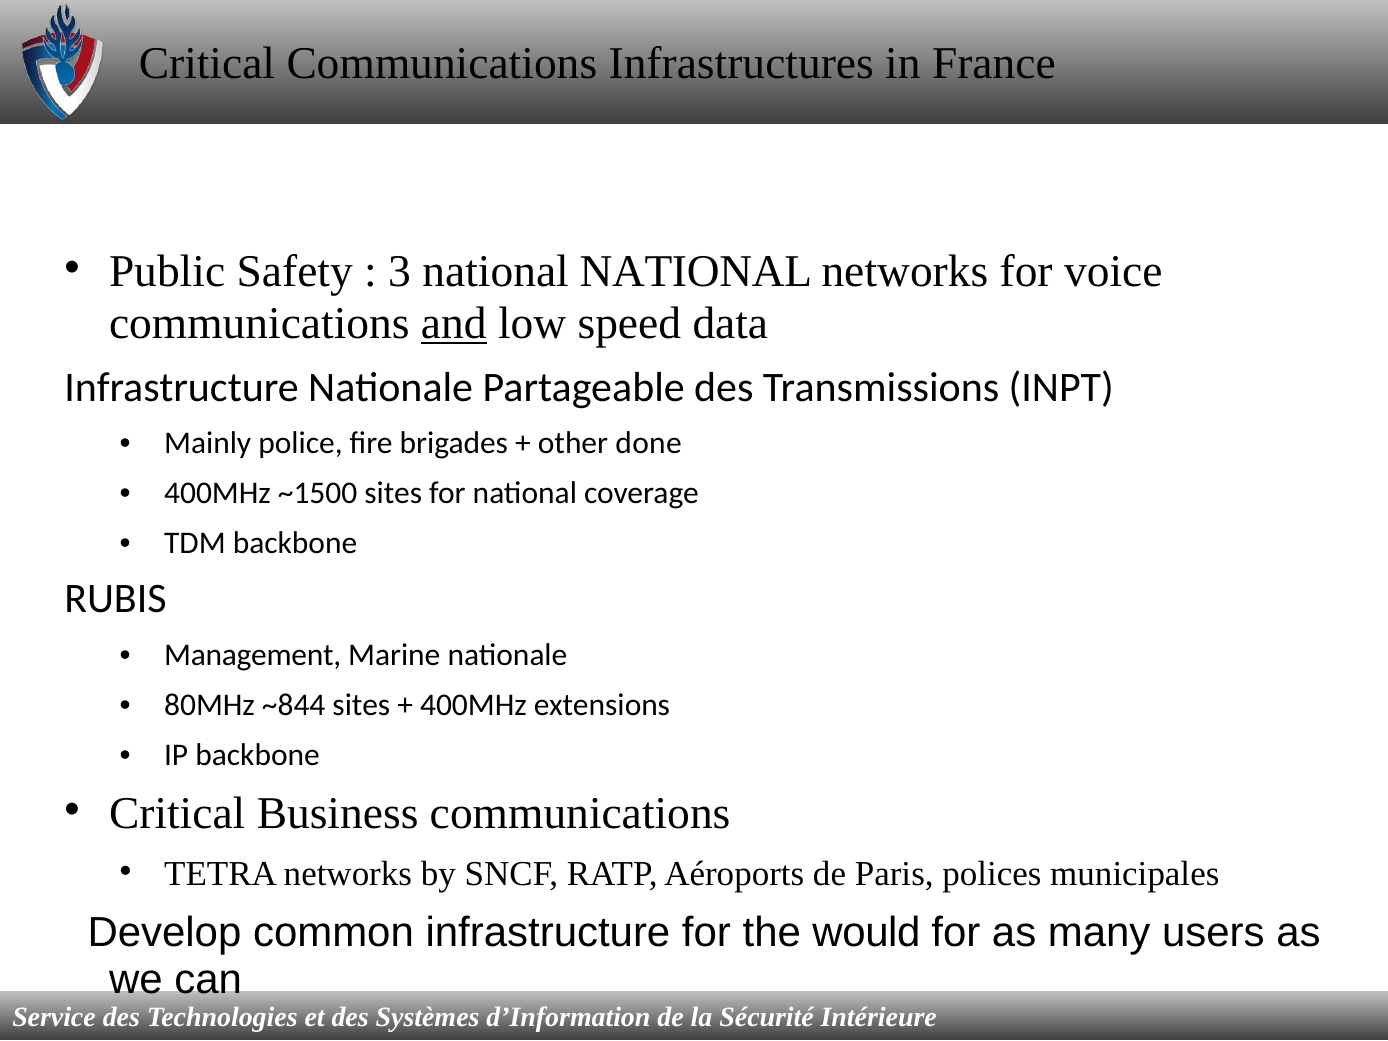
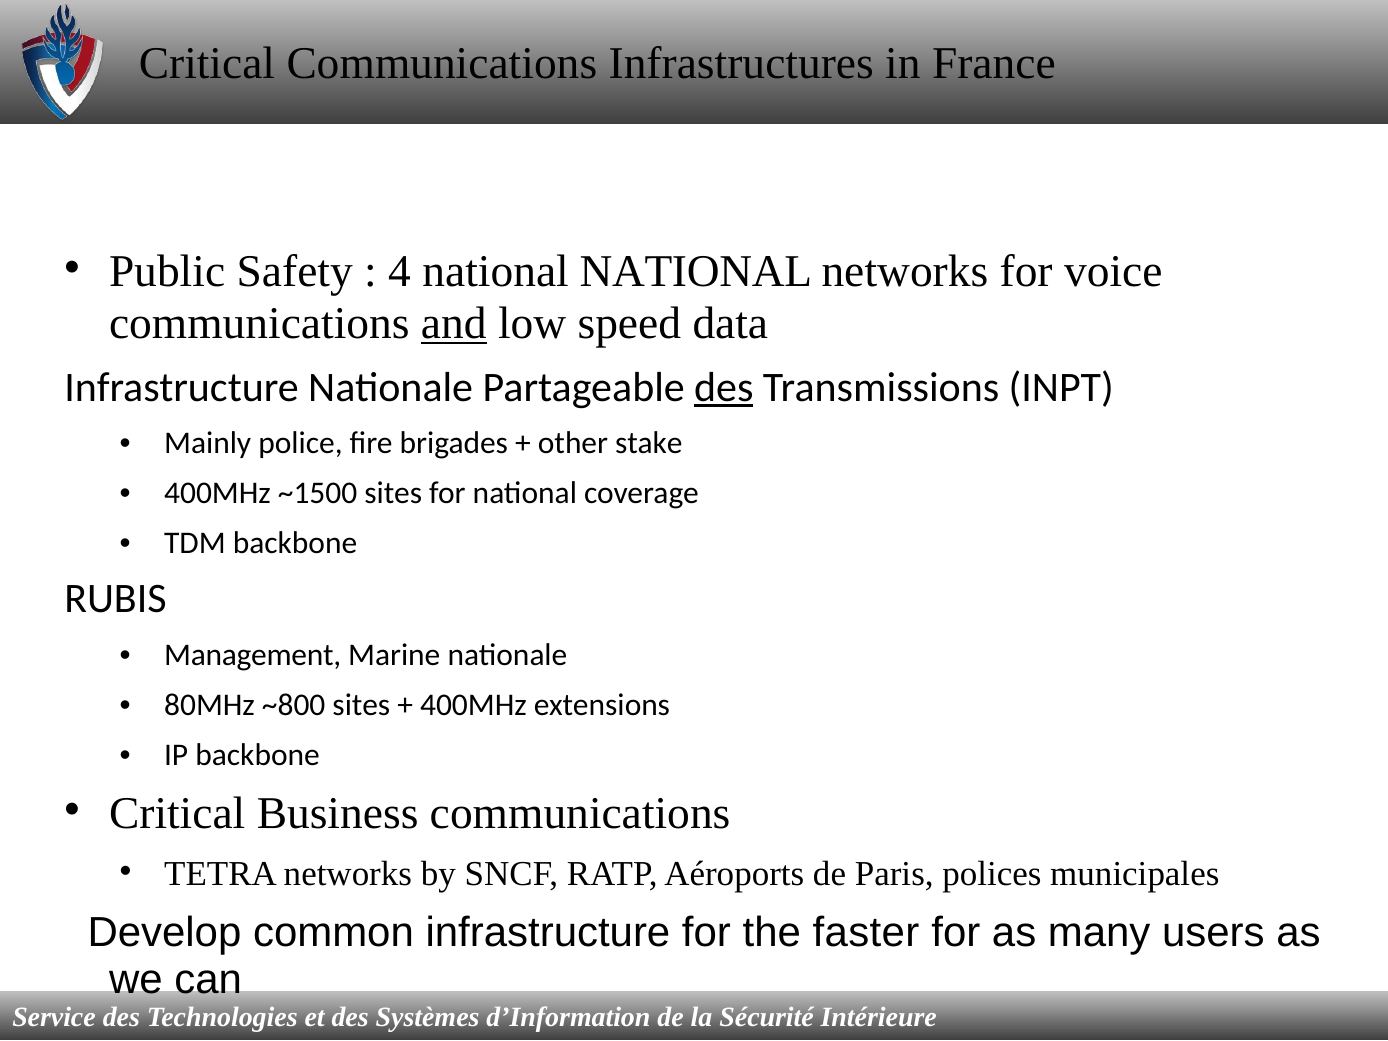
3: 3 -> 4
des at (724, 387) underline: none -> present
done: done -> stake
~844: ~844 -> ~800
would: would -> faster
